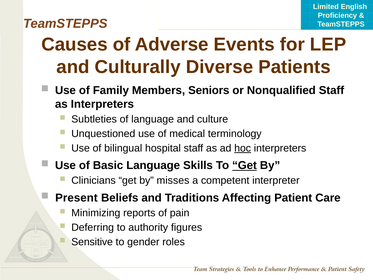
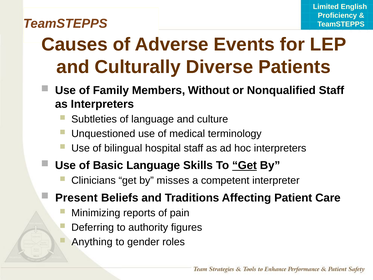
Seniors: Seniors -> Without
hoc underline: present -> none
Sensitive: Sensitive -> Anything
